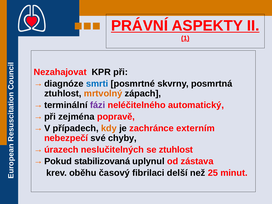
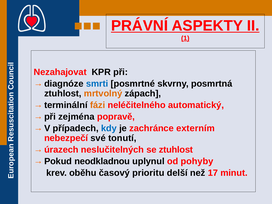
fázi colour: purple -> orange
kdy colour: orange -> blue
chyby: chyby -> tonutí
stabilizovaná: stabilizovaná -> neodkladnou
zástava: zástava -> pohyby
fibrilaci: fibrilaci -> prioritu
25: 25 -> 17
